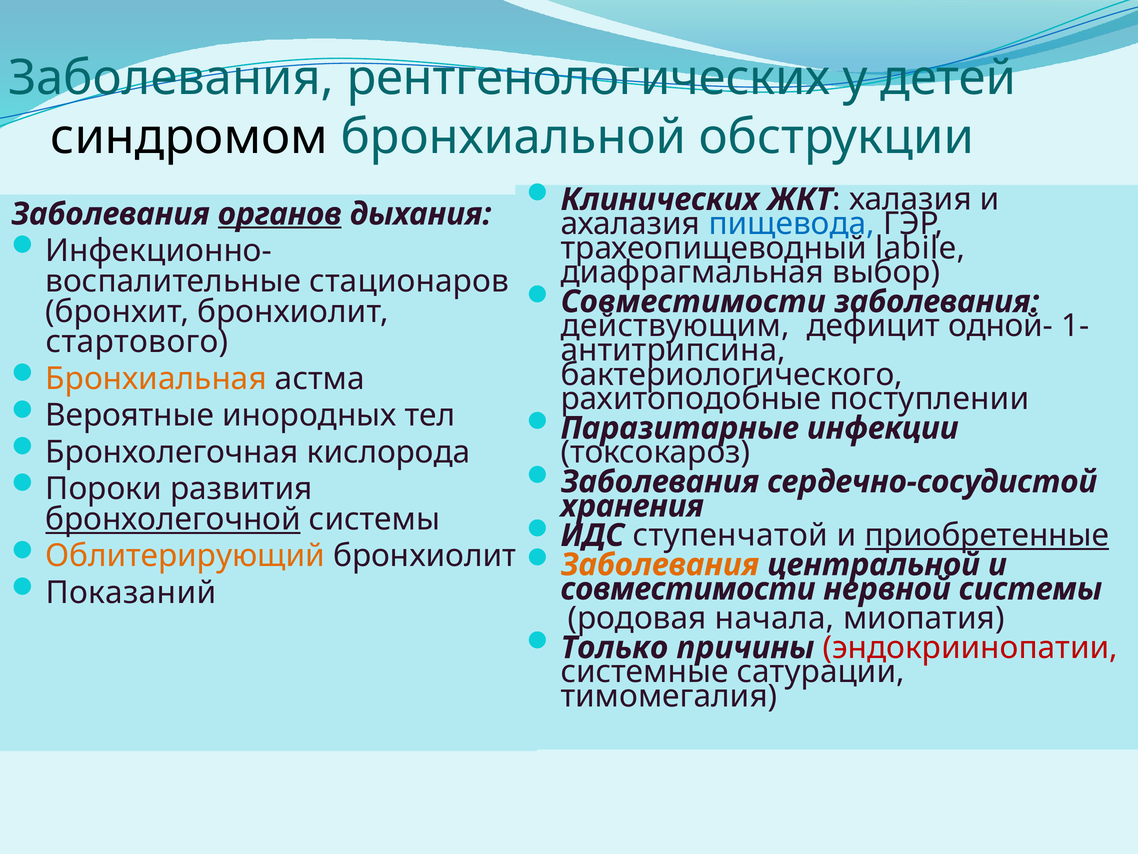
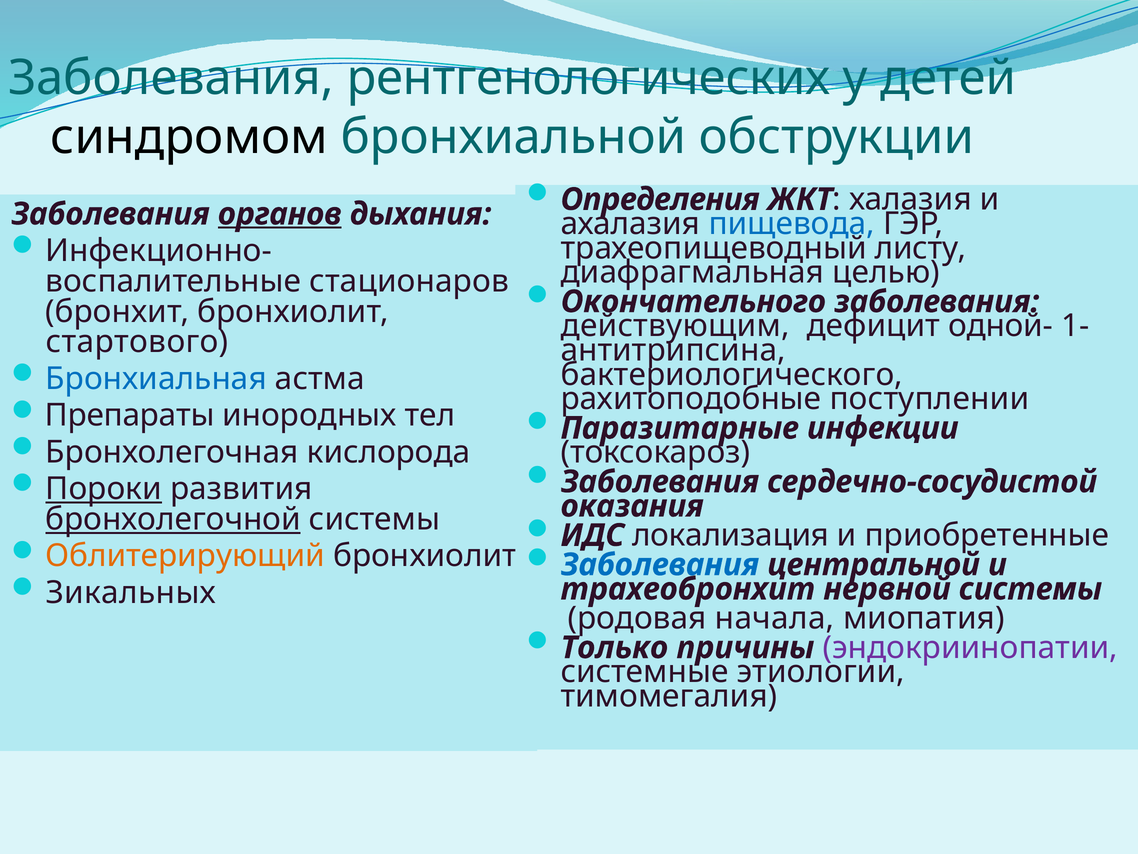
Клинических: Клинических -> Определения
labile: labile -> листу
выбор: выбор -> целью
Совместимости at (693, 302): Совместимости -> Окончательного
Бронхиальная colour: orange -> blue
Вероятные: Вероятные -> Препараты
Пороки underline: none -> present
хранения: хранения -> оказания
ступенчатой: ступенчатой -> локализация
приобретенные underline: present -> none
Заболевания at (660, 564) colour: orange -> blue
Показаний: Показаний -> Зикальных
совместимости at (688, 589): совместимости -> трахеобронхит
эндокриинопатии colour: red -> purple
сатурации: сатурации -> этиологии
